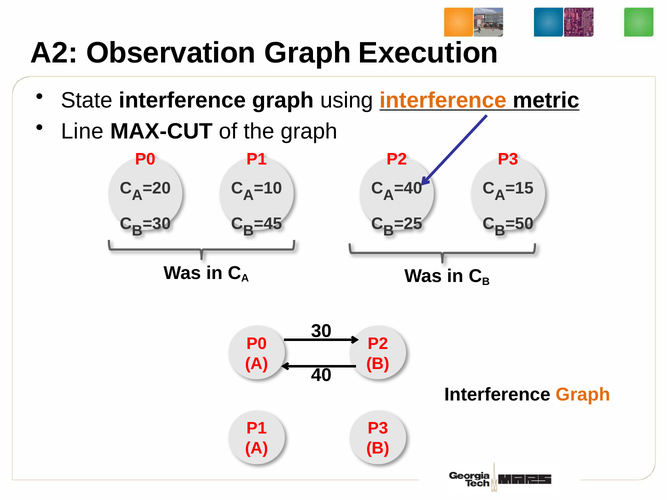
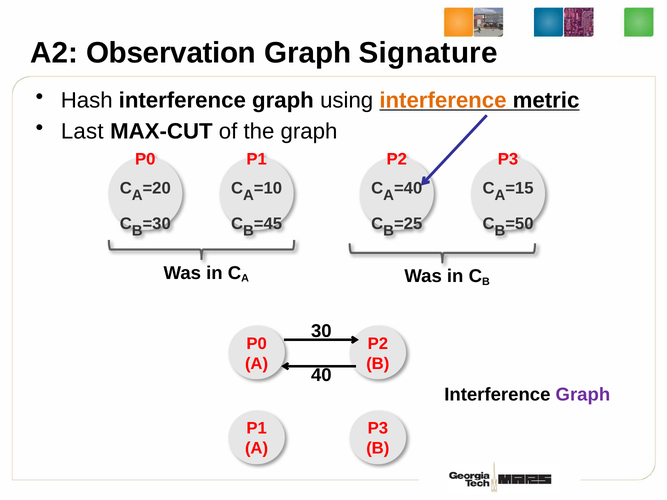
Execution: Execution -> Signature
State: State -> Hash
Line: Line -> Last
Graph at (583, 395) colour: orange -> purple
